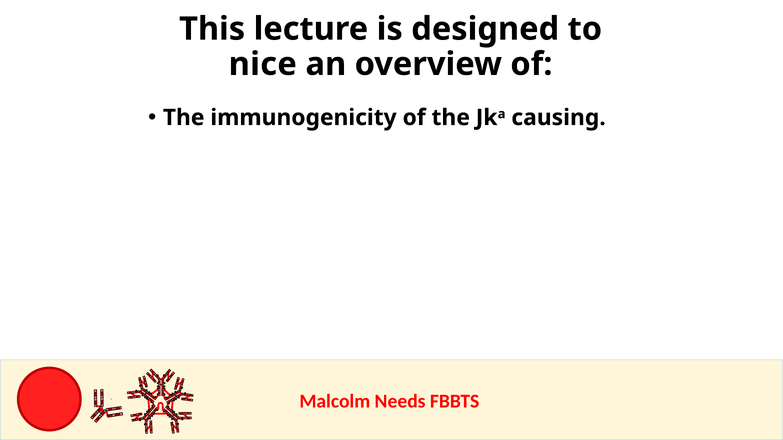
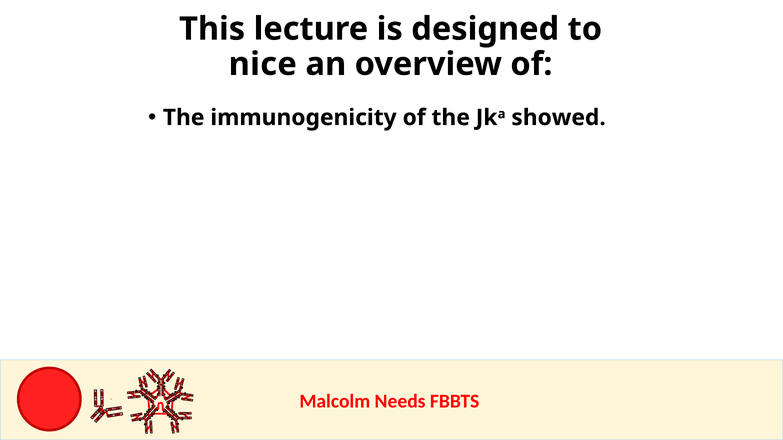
causing: causing -> showed
